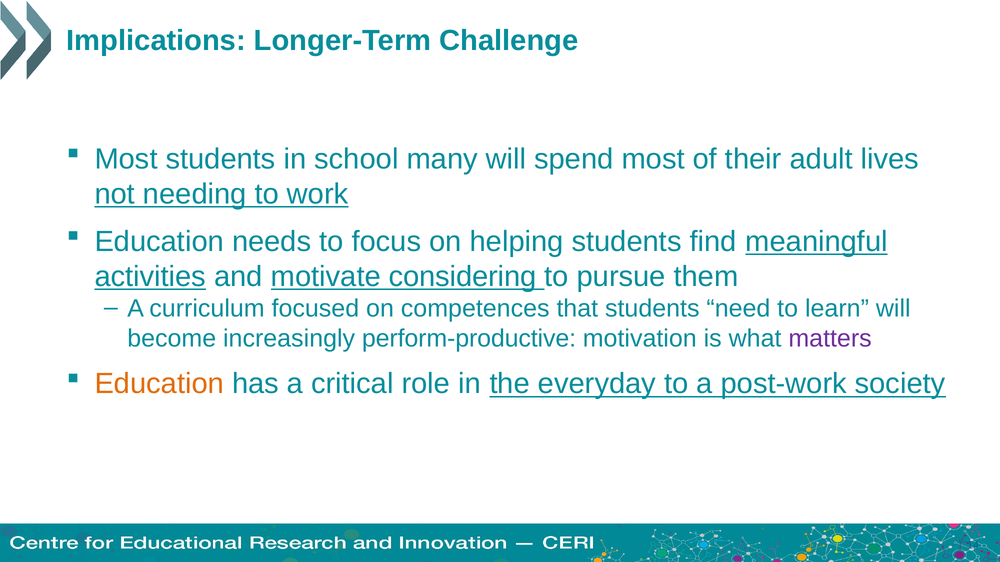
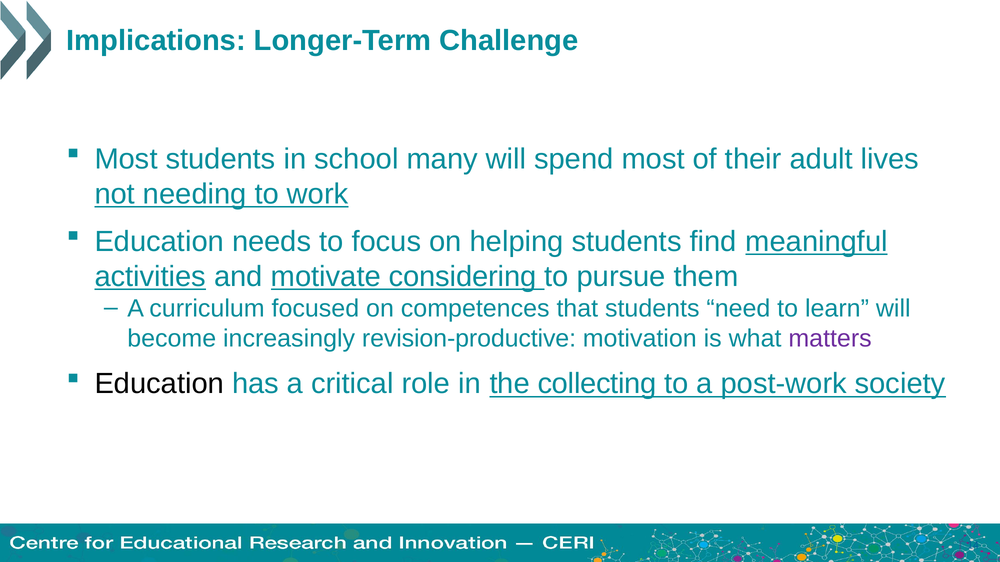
perform-productive: perform-productive -> revision-productive
Education at (159, 384) colour: orange -> black
everyday: everyday -> collecting
